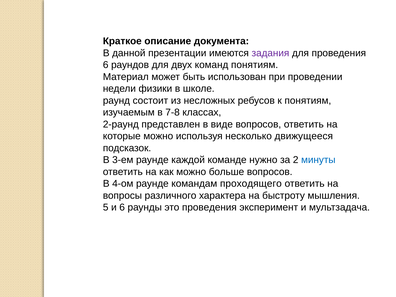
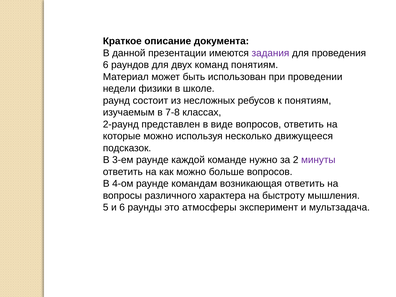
минуты colour: blue -> purple
проходящего: проходящего -> возникающая
это проведения: проведения -> атмосферы
